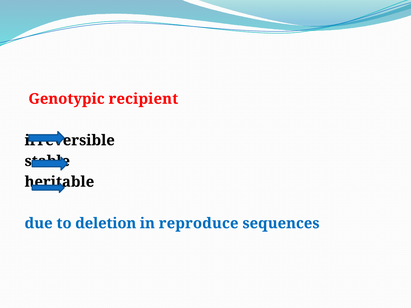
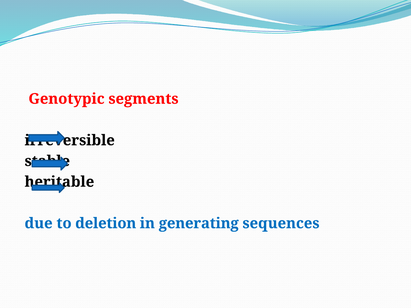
recipient: recipient -> segments
reproduce: reproduce -> generating
